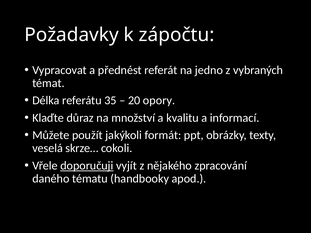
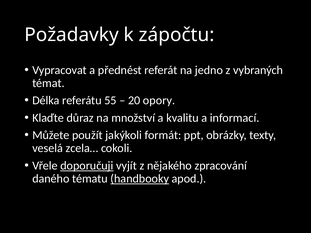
35: 35 -> 55
skrze…: skrze… -> zcela…
handbooky underline: none -> present
